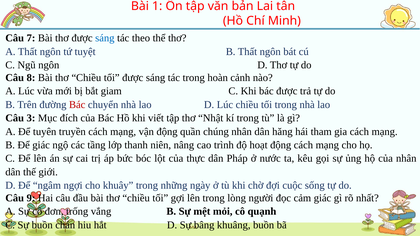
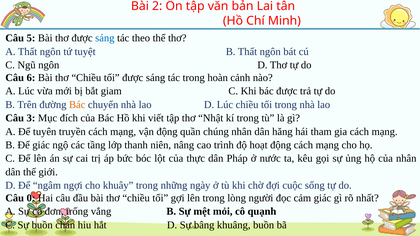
1: 1 -> 2
7: 7 -> 5
8: 8 -> 6
Bác at (77, 105) colour: red -> orange
9: 9 -> 0
